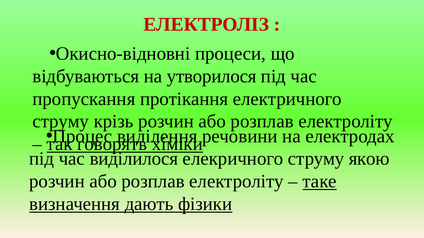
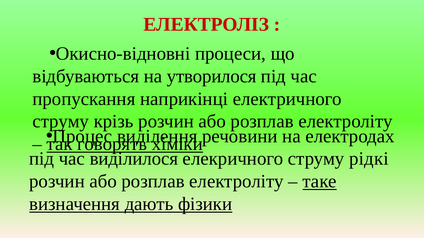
протікання: протікання -> наприкінці
якою: якою -> рідкі
